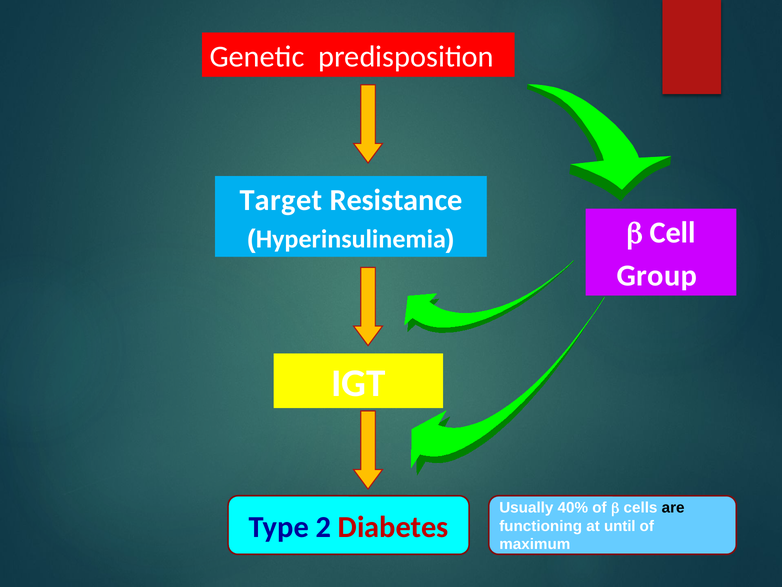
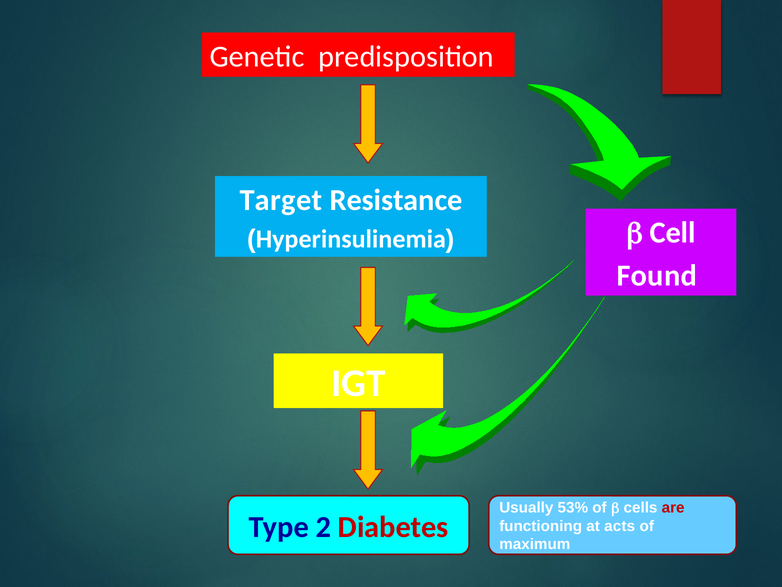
Group: Group -> Found
40%: 40% -> 53%
are colour: black -> red
until: until -> acts
